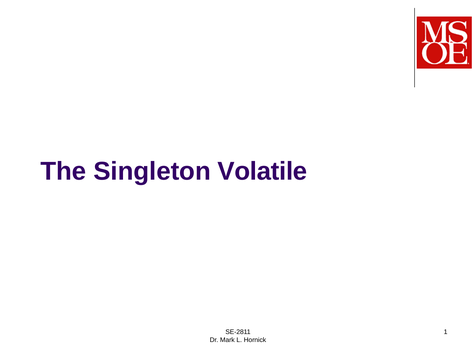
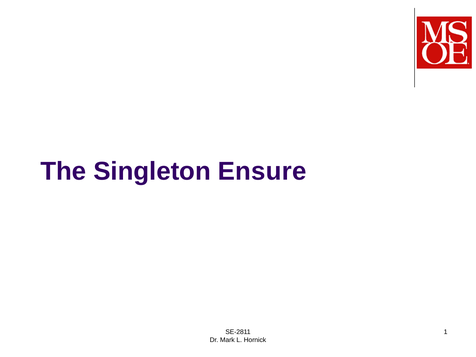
Volatile: Volatile -> Ensure
